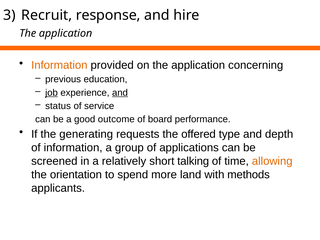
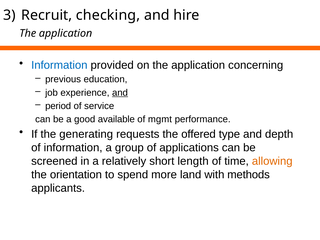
response: response -> checking
Information at (59, 65) colour: orange -> blue
job underline: present -> none
status: status -> period
outcome: outcome -> available
board: board -> mgmt
talking: talking -> length
